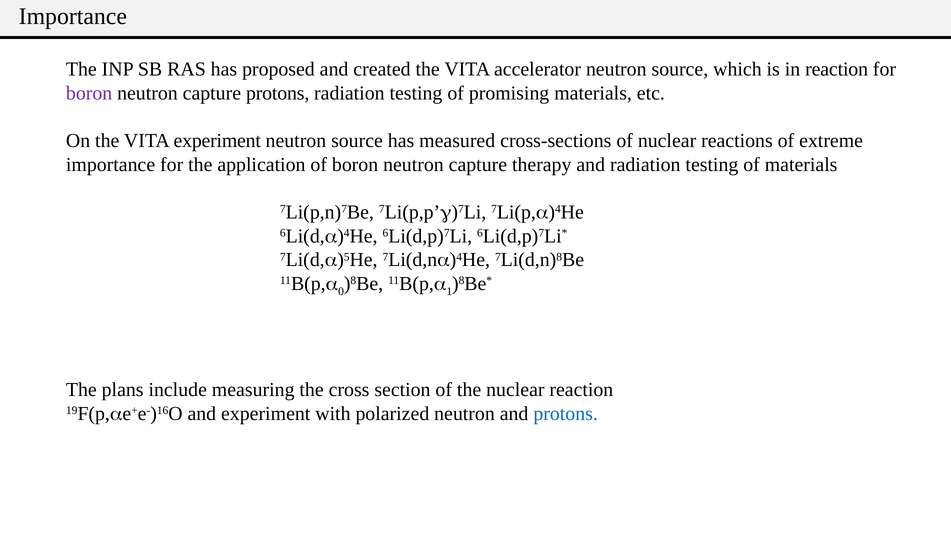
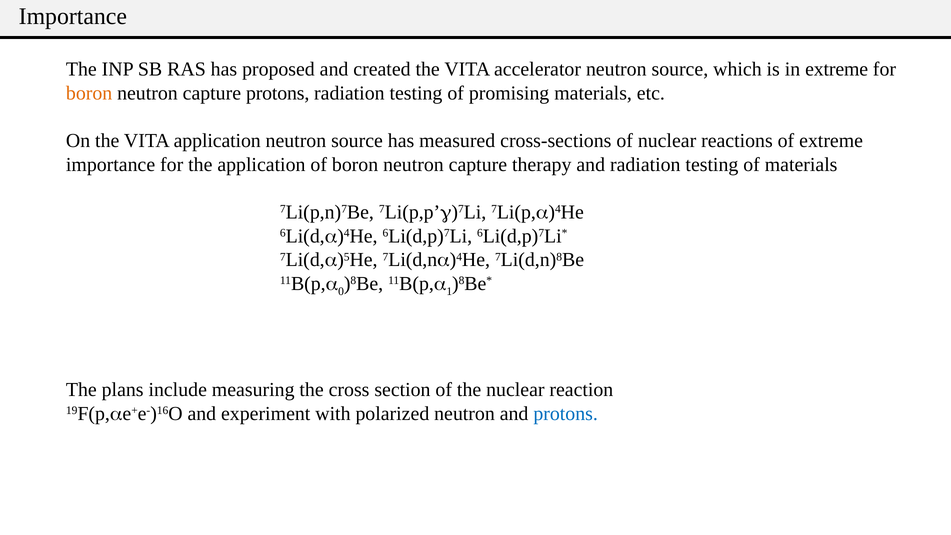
in reaction: reaction -> extreme
boron at (89, 93) colour: purple -> orange
VITA experiment: experiment -> application
